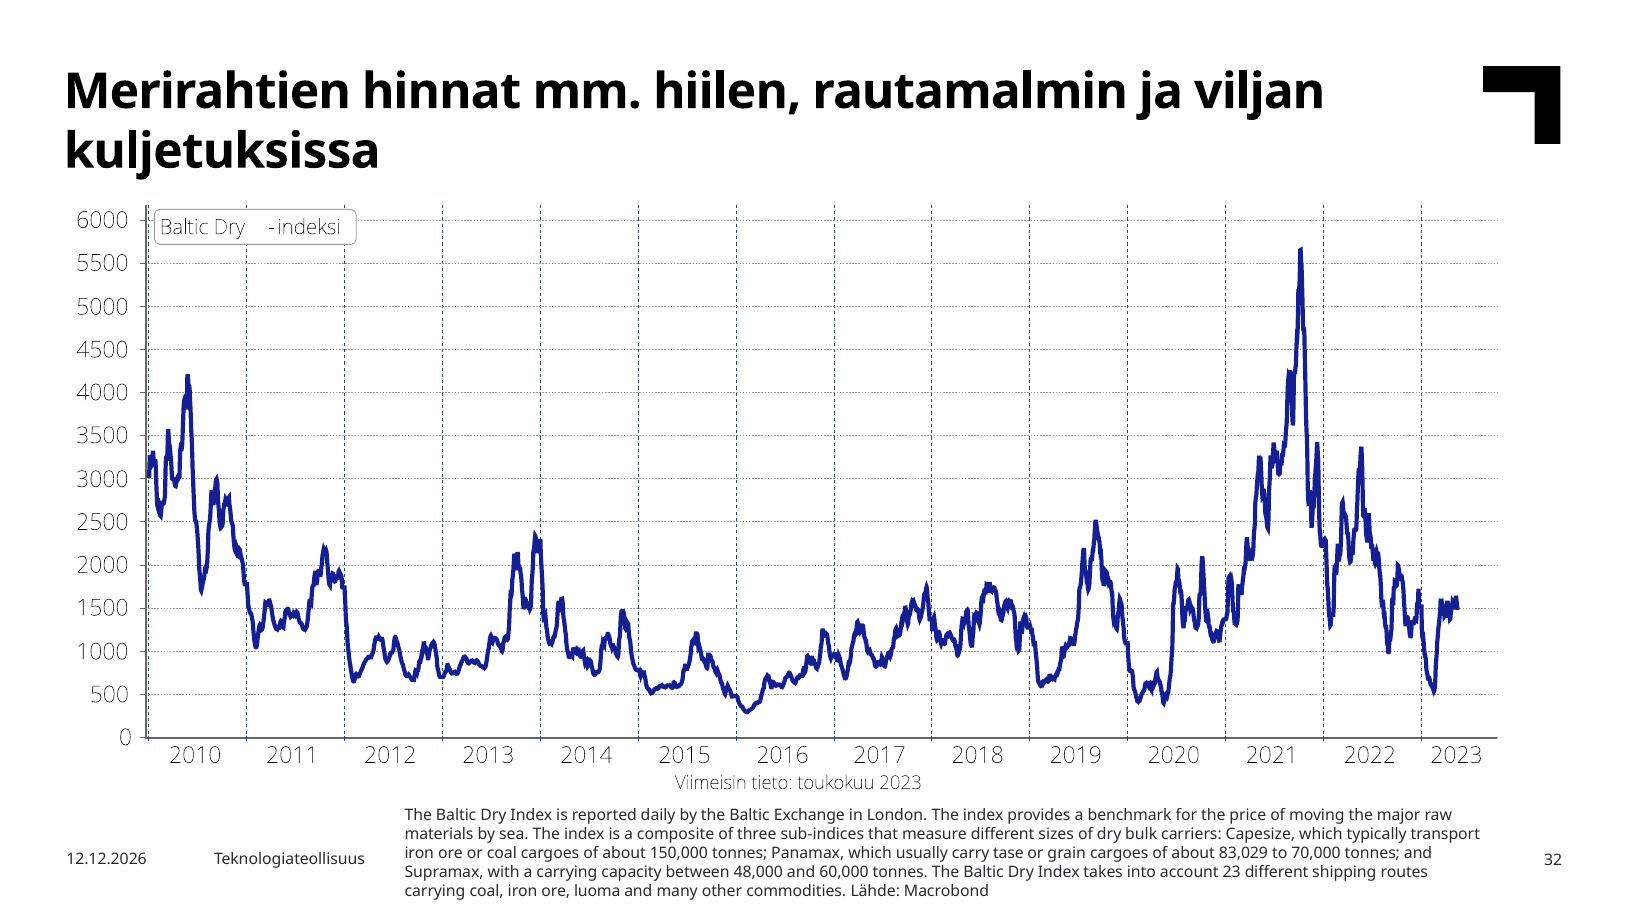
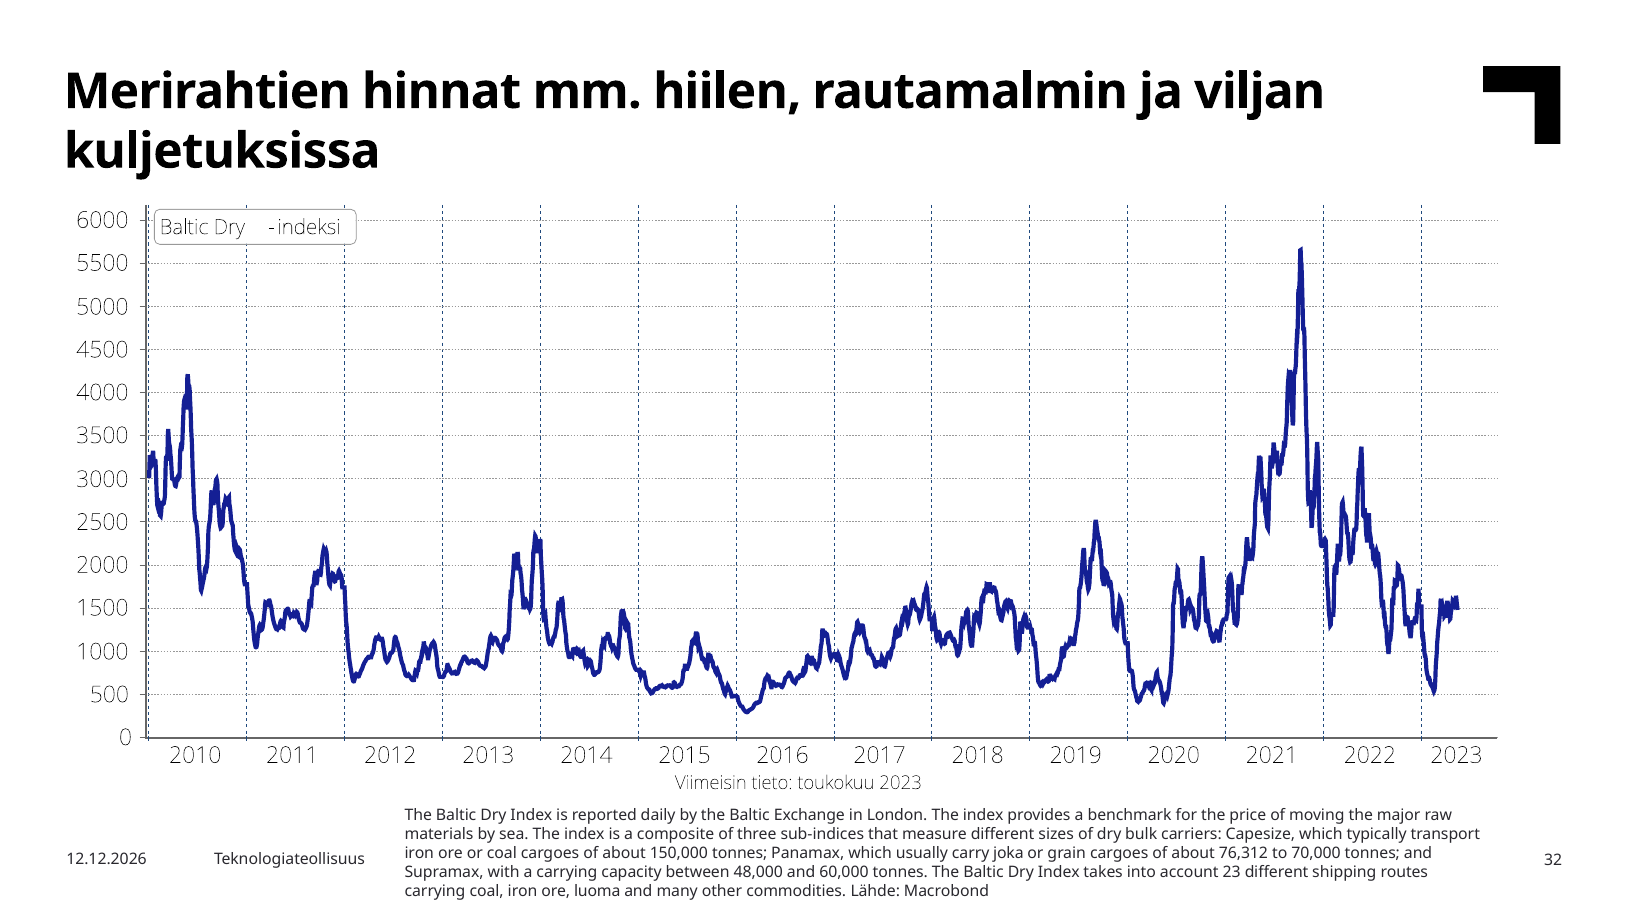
tase: tase -> joka
83,029: 83,029 -> 76,312
